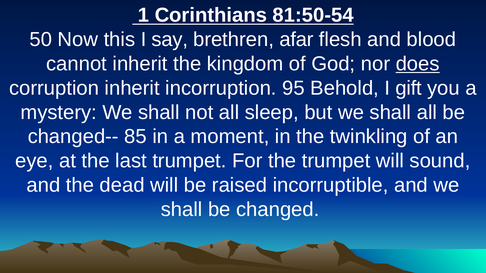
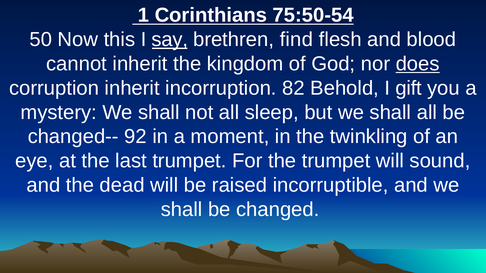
81:50-54: 81:50-54 -> 75:50-54
say underline: none -> present
afar: afar -> find
95: 95 -> 82
85: 85 -> 92
